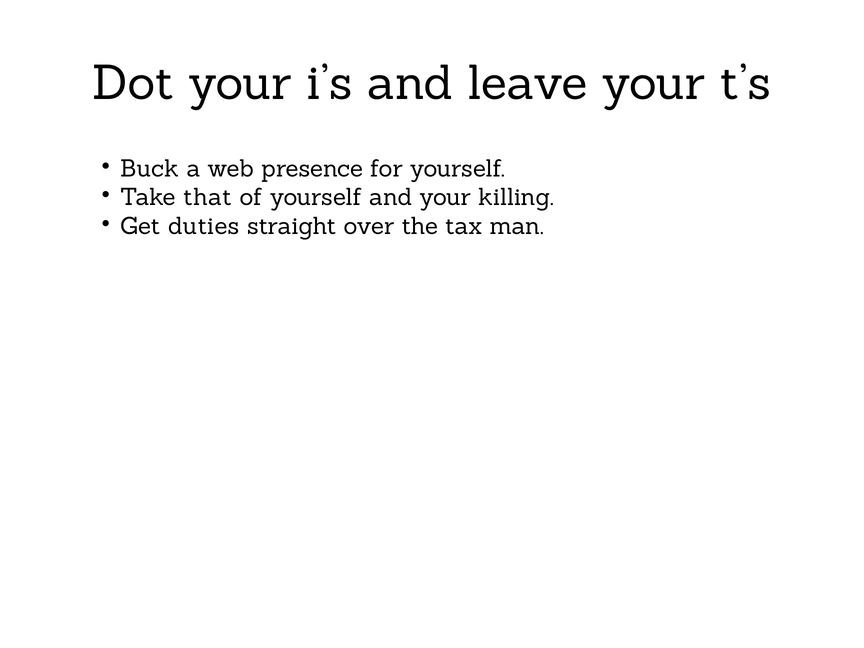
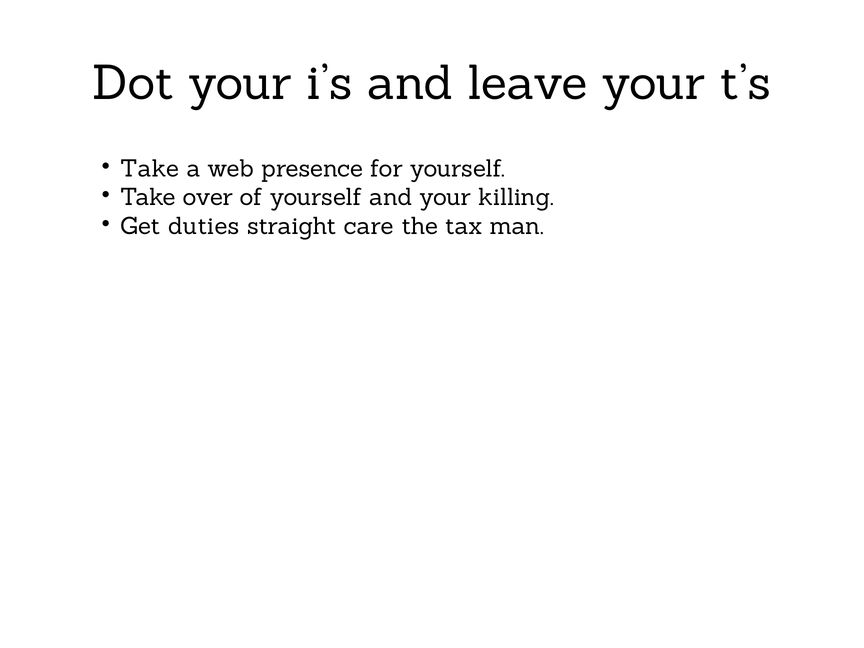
Buck at (150, 169): Buck -> Take
that: that -> over
over: over -> care
